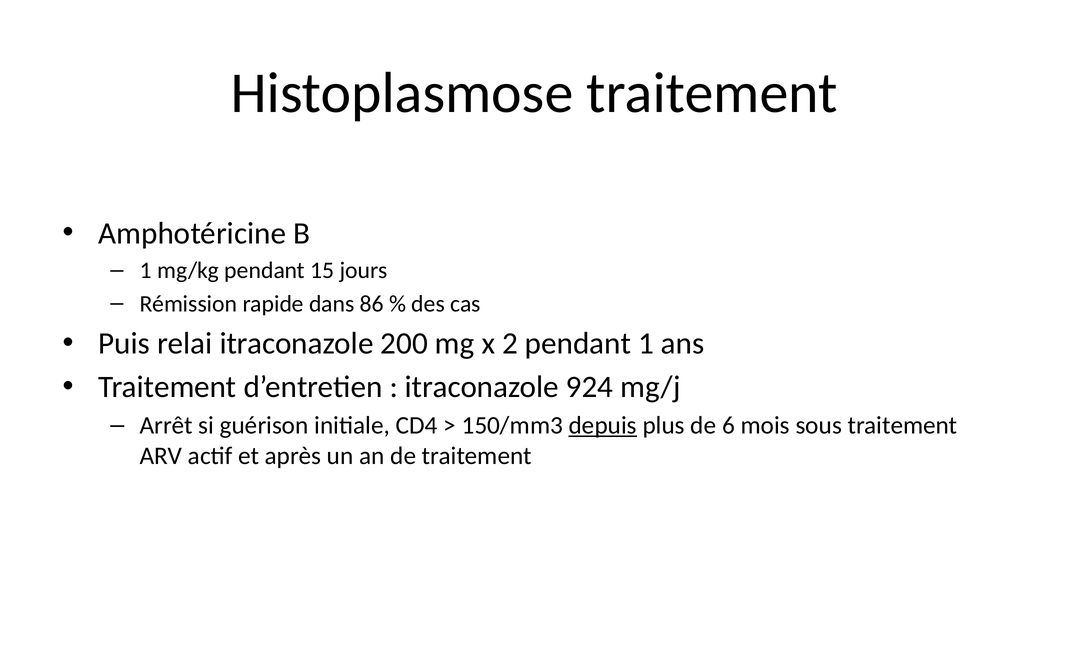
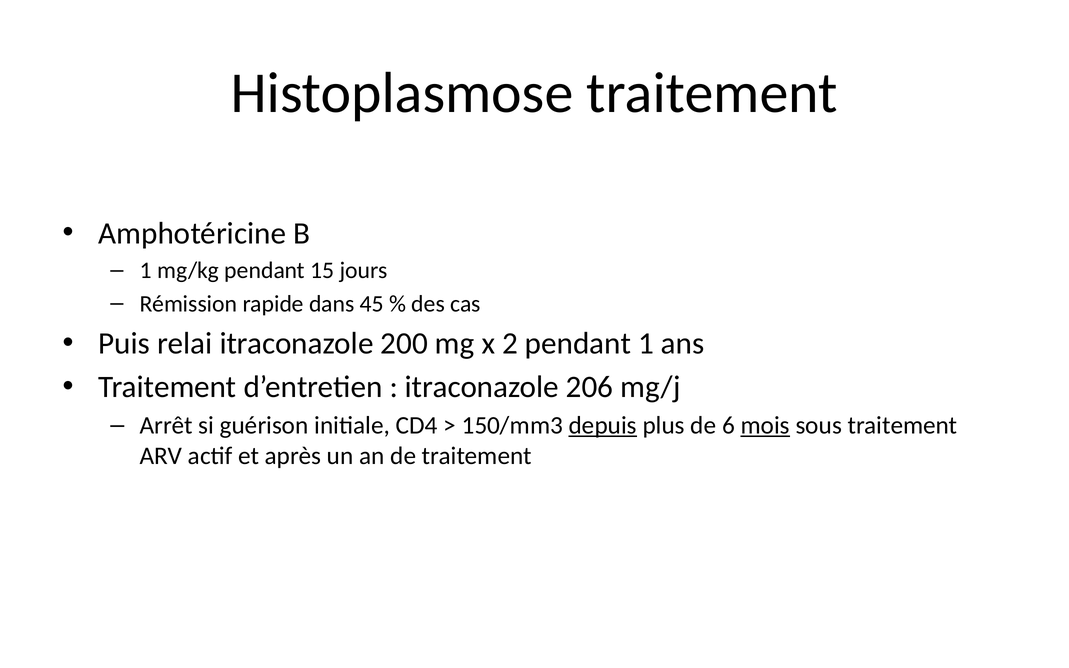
86: 86 -> 45
924: 924 -> 206
mois underline: none -> present
